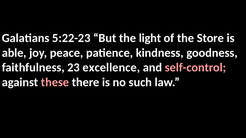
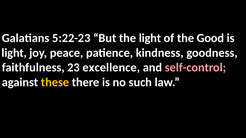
Store: Store -> Good
able at (14, 53): able -> light
these colour: pink -> yellow
